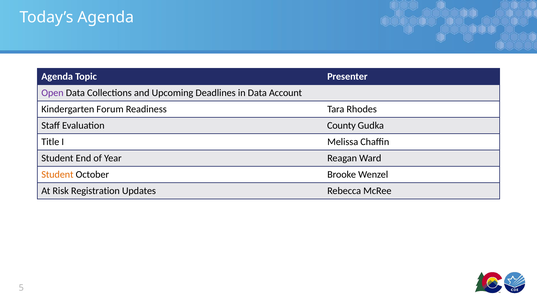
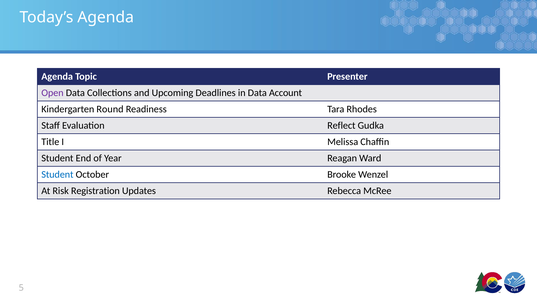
Forum: Forum -> Round
County: County -> Reflect
Student at (57, 175) colour: orange -> blue
